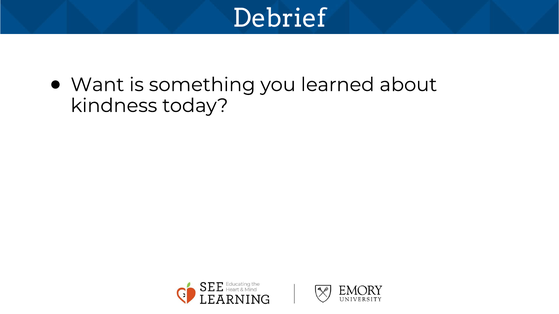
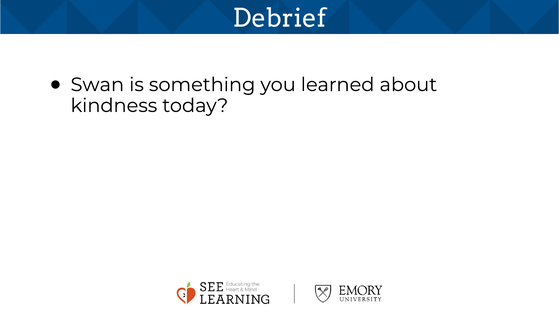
Want: Want -> Swan
